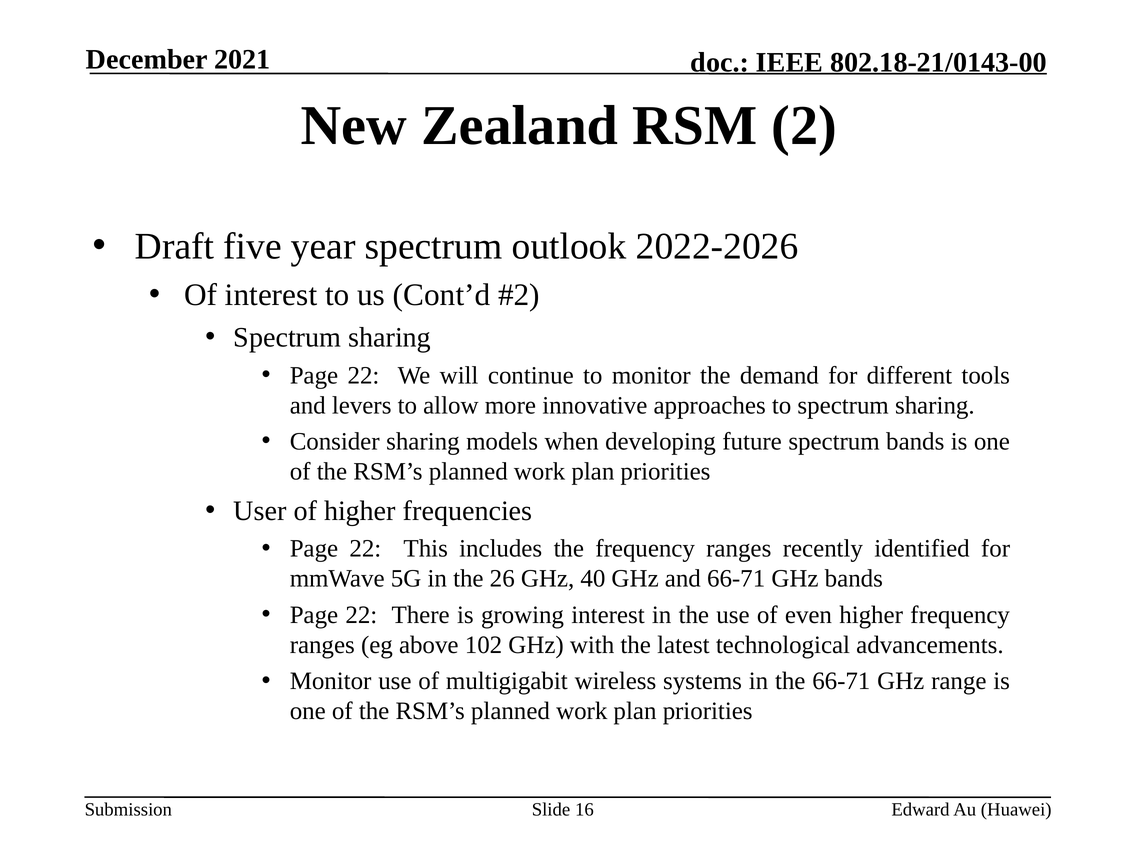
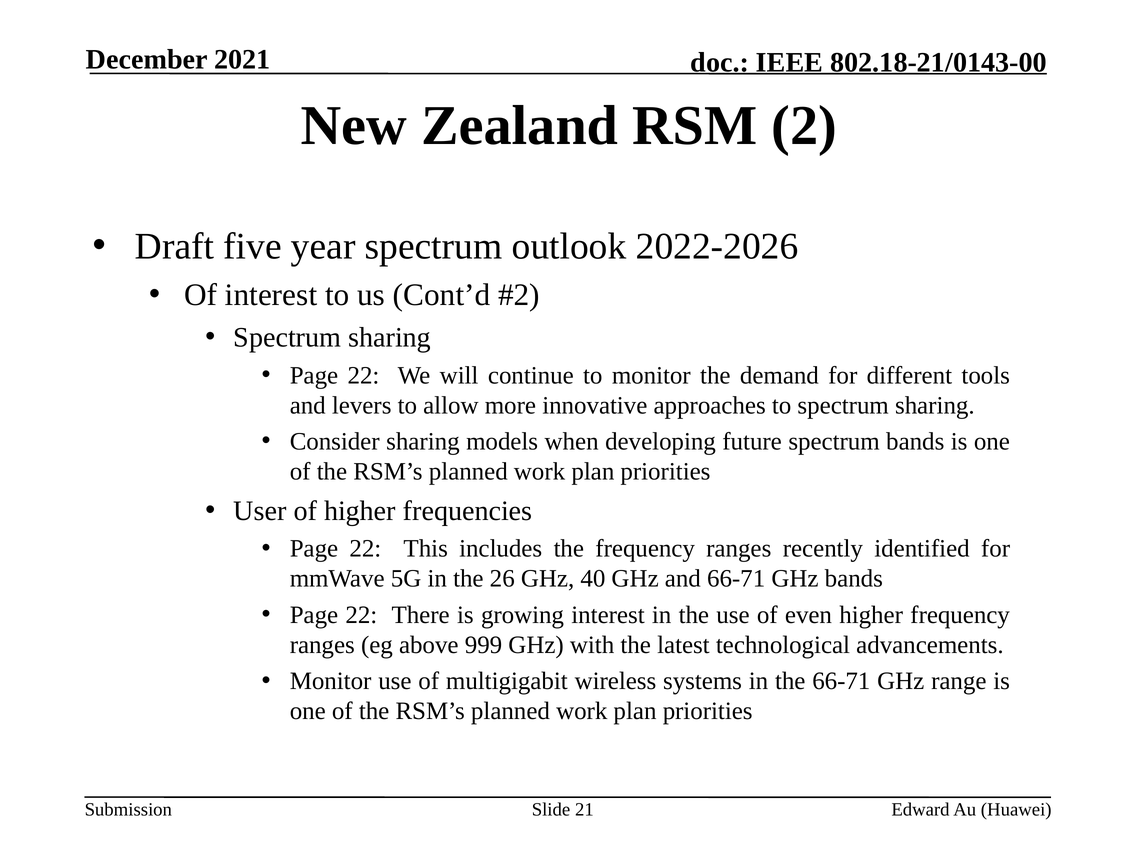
102: 102 -> 999
16: 16 -> 21
